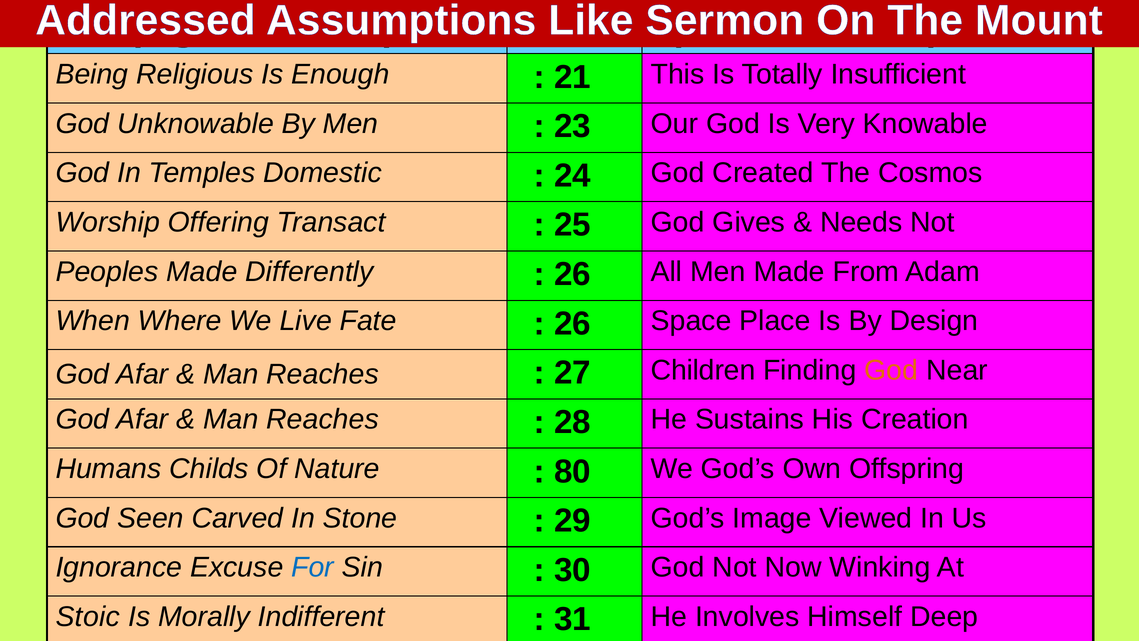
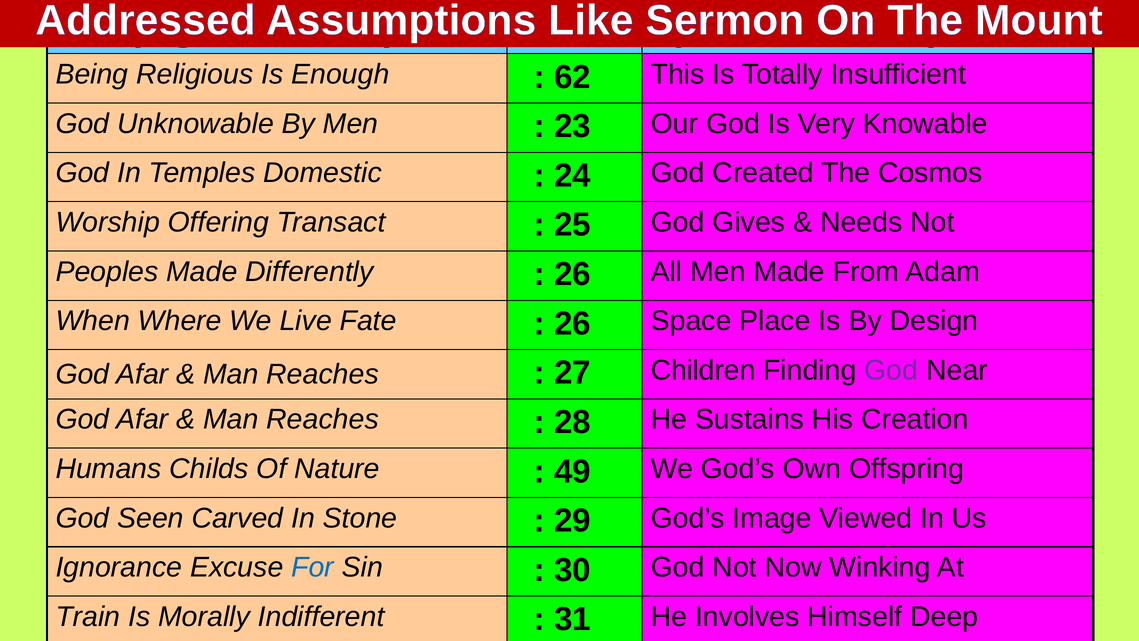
21: 21 -> 62
God at (891, 370) colour: orange -> purple
80: 80 -> 49
Stoic: Stoic -> Train
